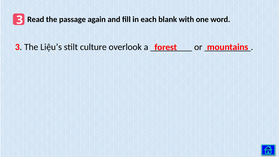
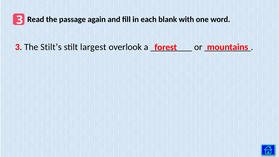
Liệu’s: Liệu’s -> Stilt’s
culture: culture -> largest
